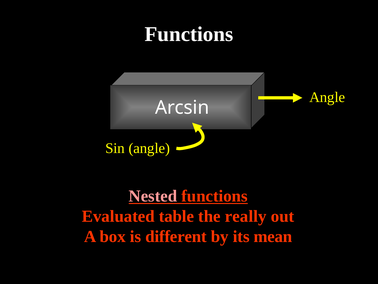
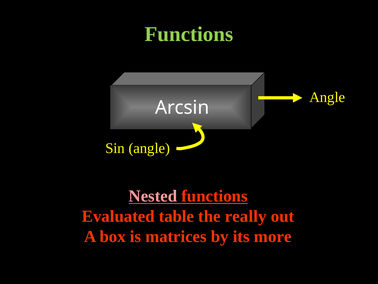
Functions at (189, 34) colour: white -> light green
different: different -> matrices
mean: mean -> more
